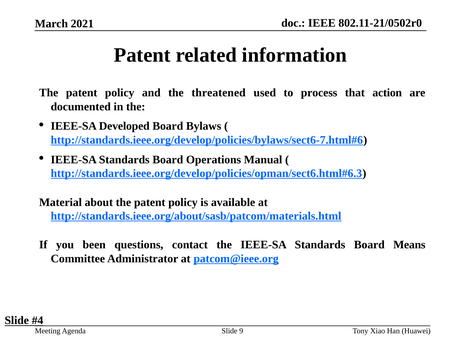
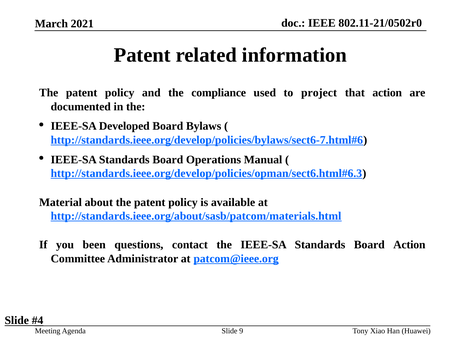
threatened: threatened -> compliance
process: process -> project
Board Means: Means -> Action
